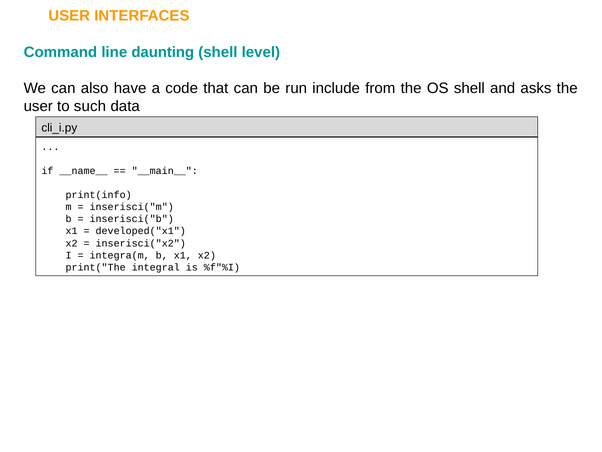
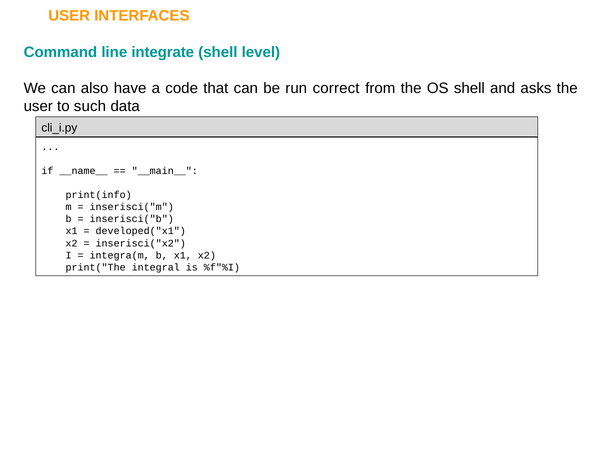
daunting: daunting -> integrate
include: include -> correct
